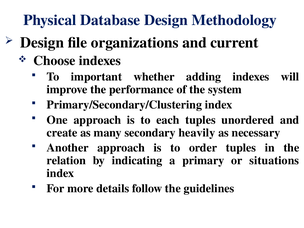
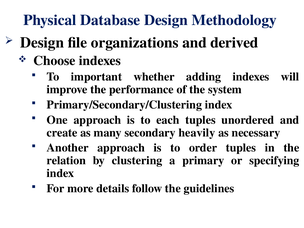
current: current -> derived
indicating: indicating -> clustering
situations: situations -> specifying
